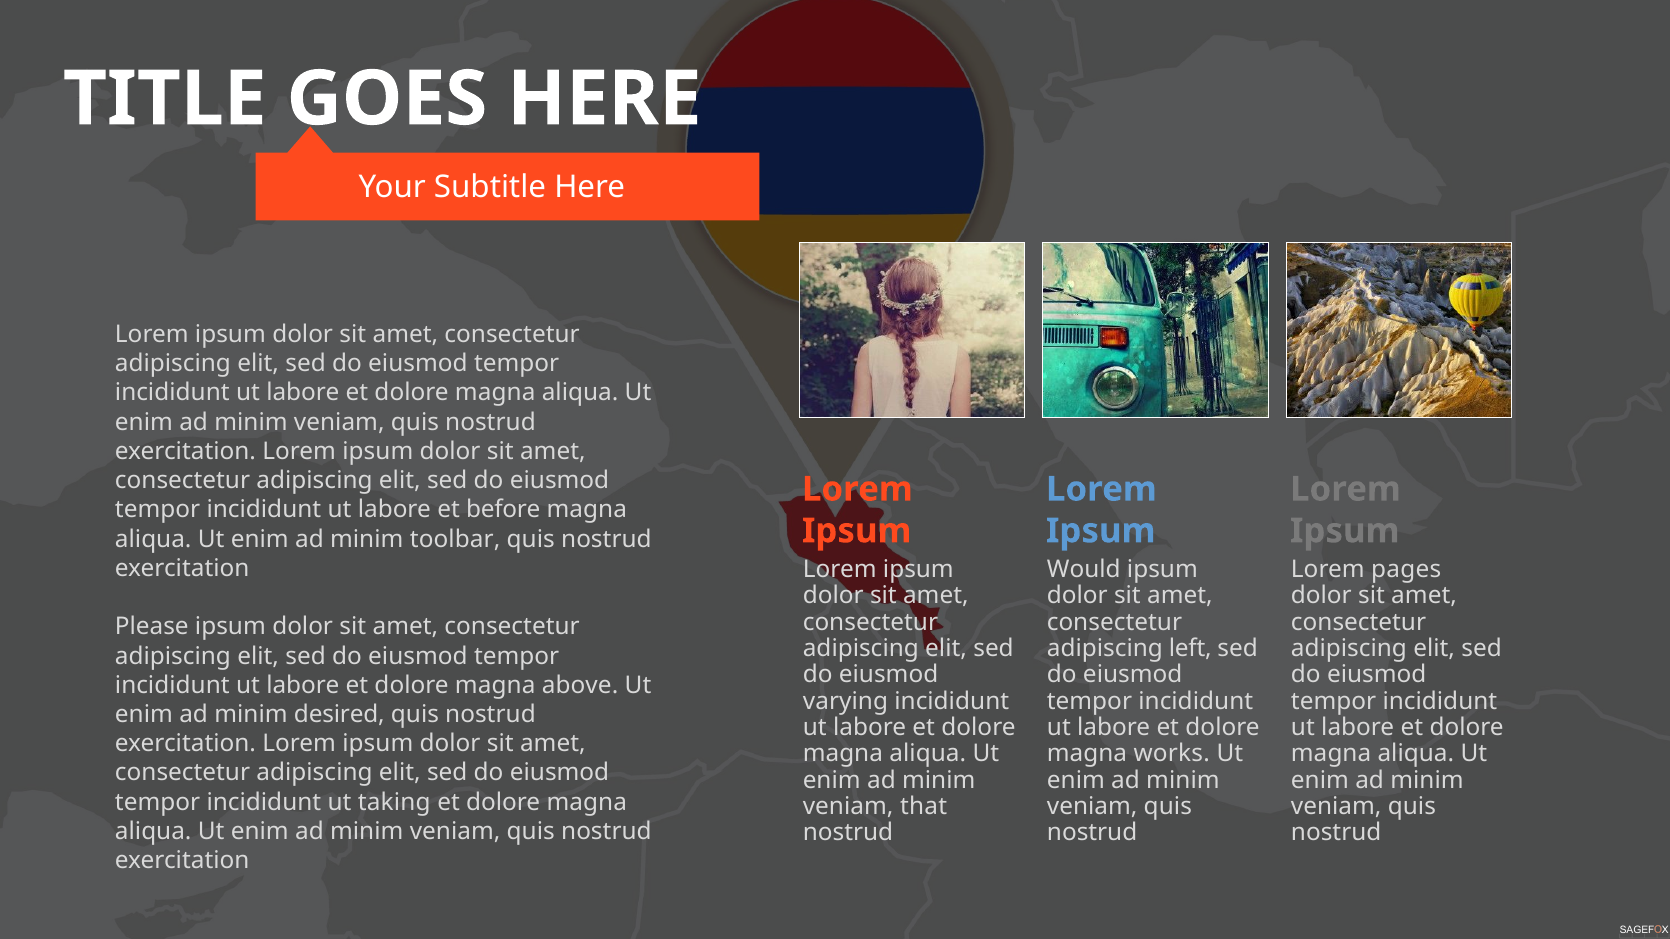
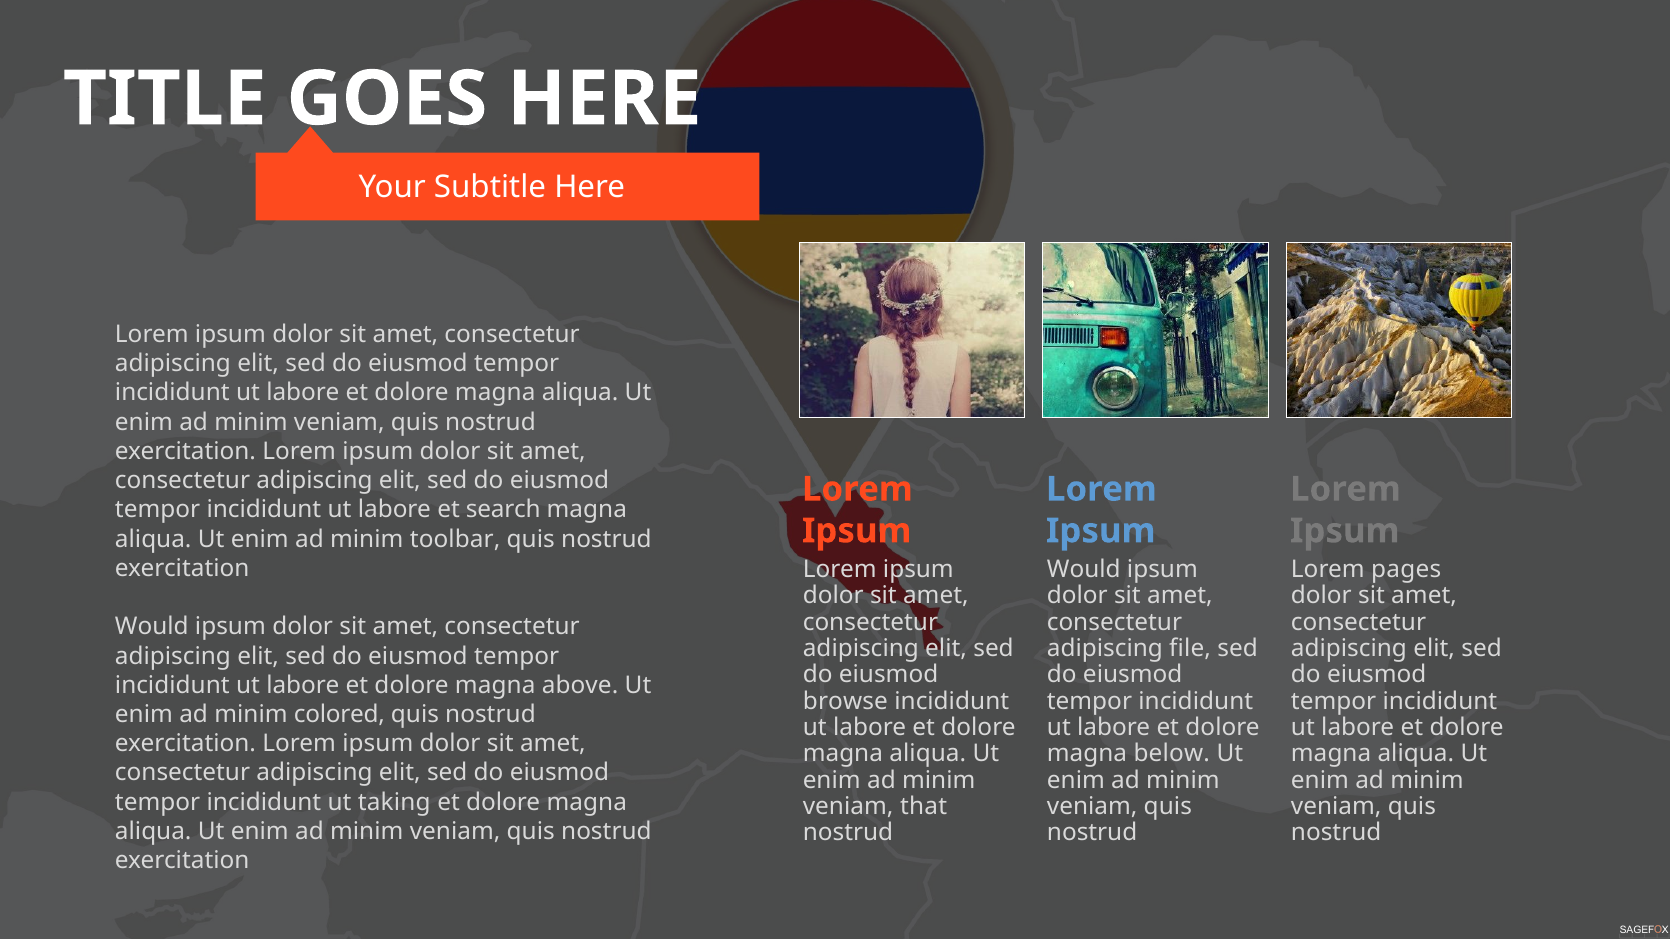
before: before -> search
Please at (152, 627): Please -> Would
left: left -> file
varying: varying -> browse
desired: desired -> colored
works: works -> below
